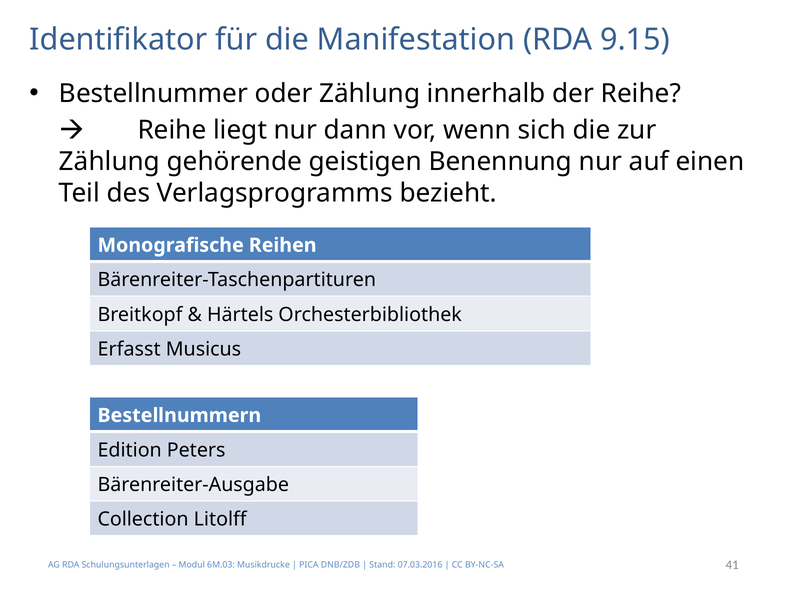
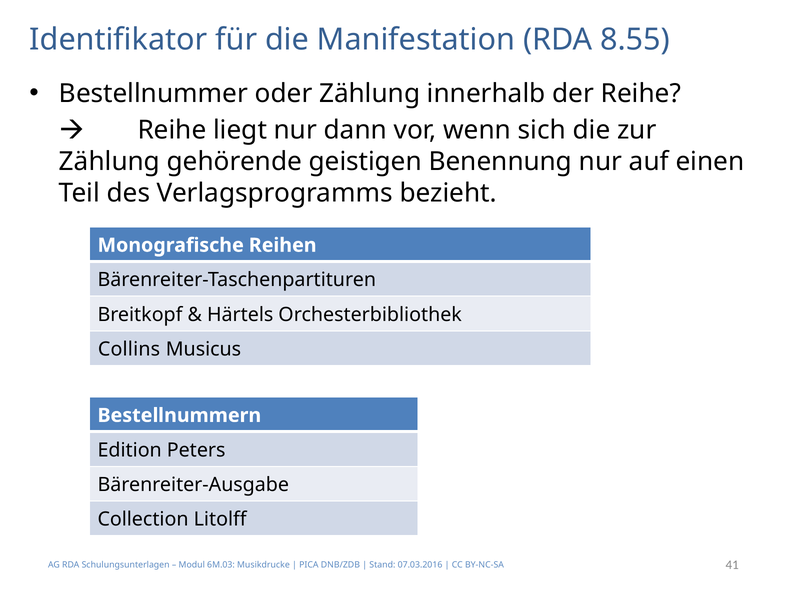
9.15: 9.15 -> 8.55
Erfasst: Erfasst -> Collins
